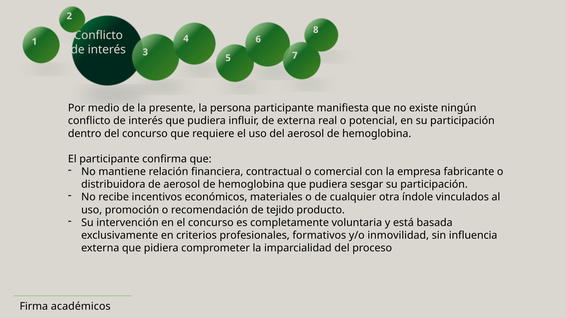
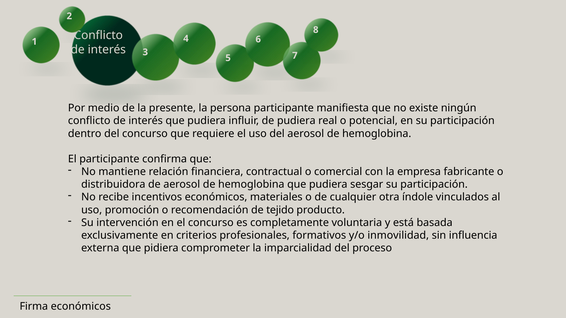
de externa: externa -> pudiera
Firma académicos: académicos -> económicos
